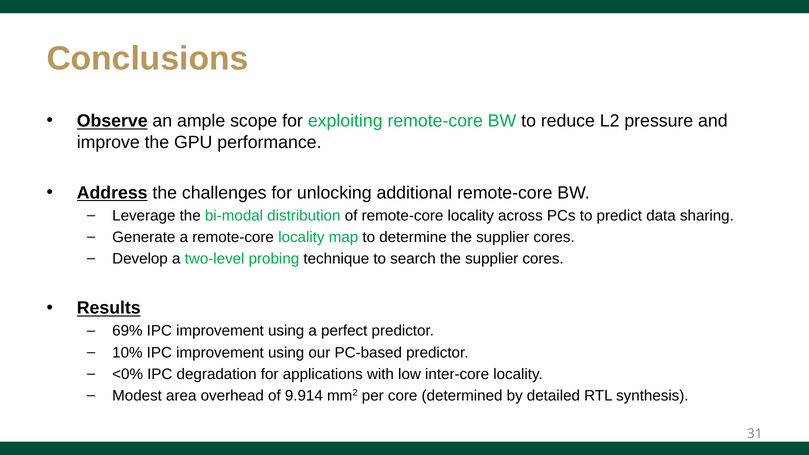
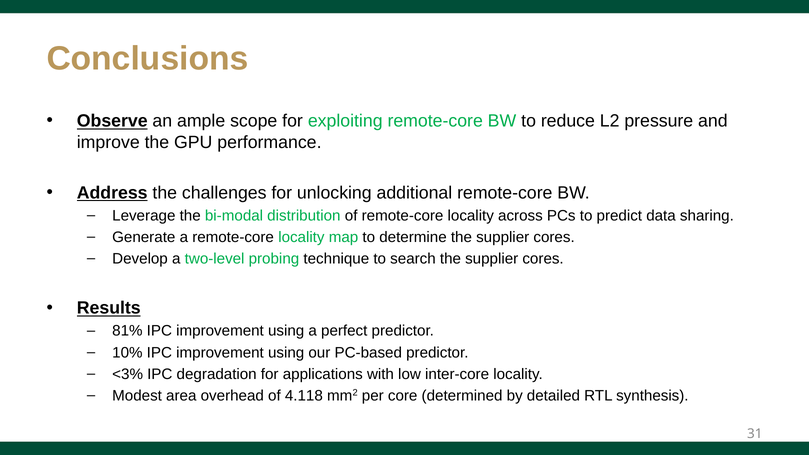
69%: 69% -> 81%
<0%: <0% -> <3%
9.914: 9.914 -> 4.118
